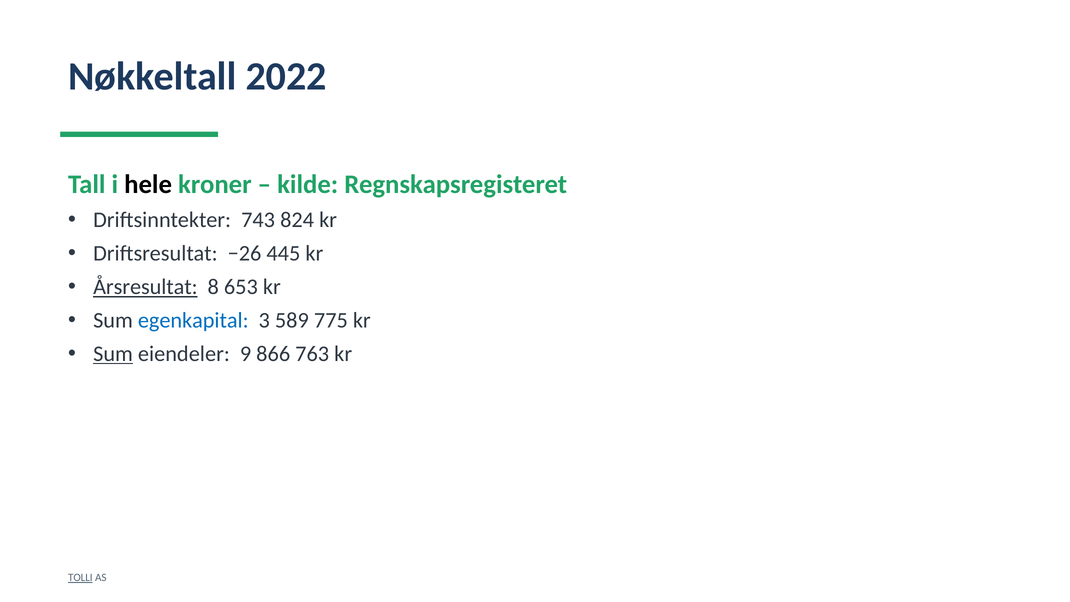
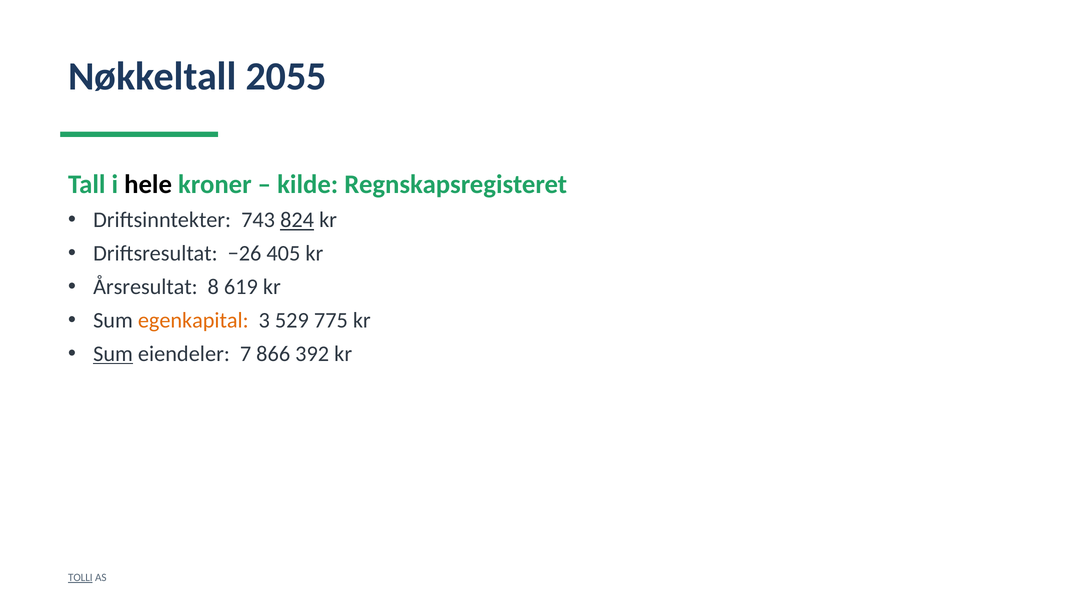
2022: 2022 -> 2055
824 underline: none -> present
445: 445 -> 405
Årsresultat underline: present -> none
653: 653 -> 619
egenkapital colour: blue -> orange
589: 589 -> 529
9: 9 -> 7
763: 763 -> 392
